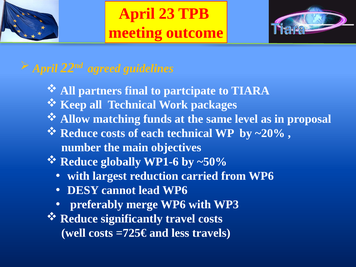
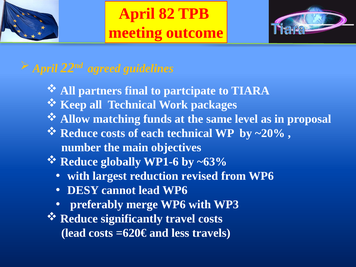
23: 23 -> 82
~50%: ~50% -> ~63%
carried: carried -> revised
well at (73, 233): well -> lead
=725€: =725€ -> =620€
